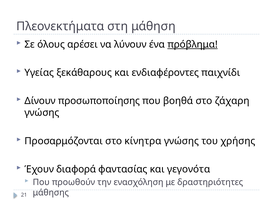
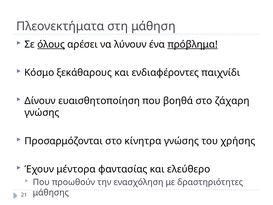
όλους underline: none -> present
Υγείας: Υγείας -> Κόσμο
προσωποποίησης: προσωποποίησης -> ευαισθητοποίηση
διαφορά: διαφορά -> μέντορα
γεγονότα: γεγονότα -> ελεύθερο
